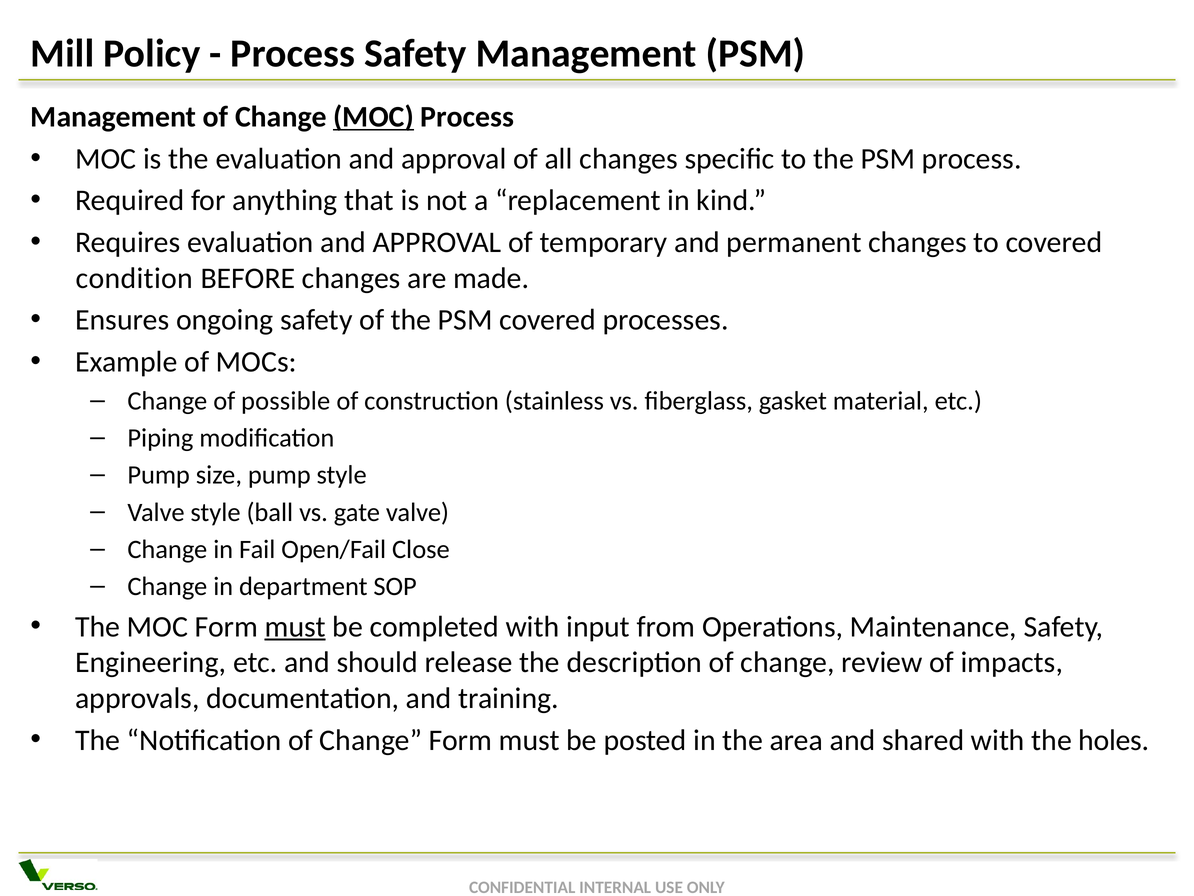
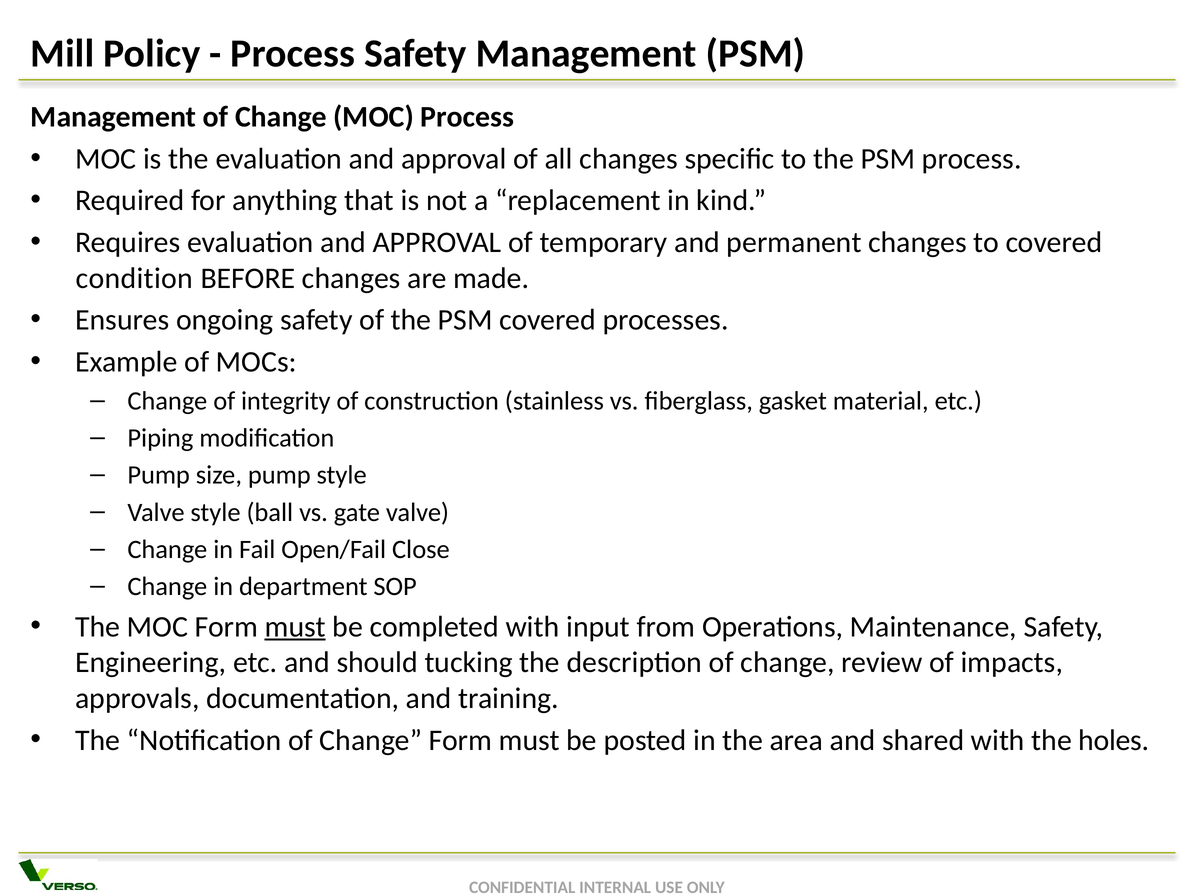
MOC at (373, 117) underline: present -> none
possible: possible -> integrity
release: release -> tucking
